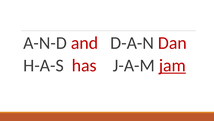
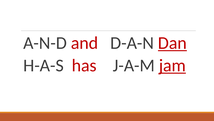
Dan underline: none -> present
